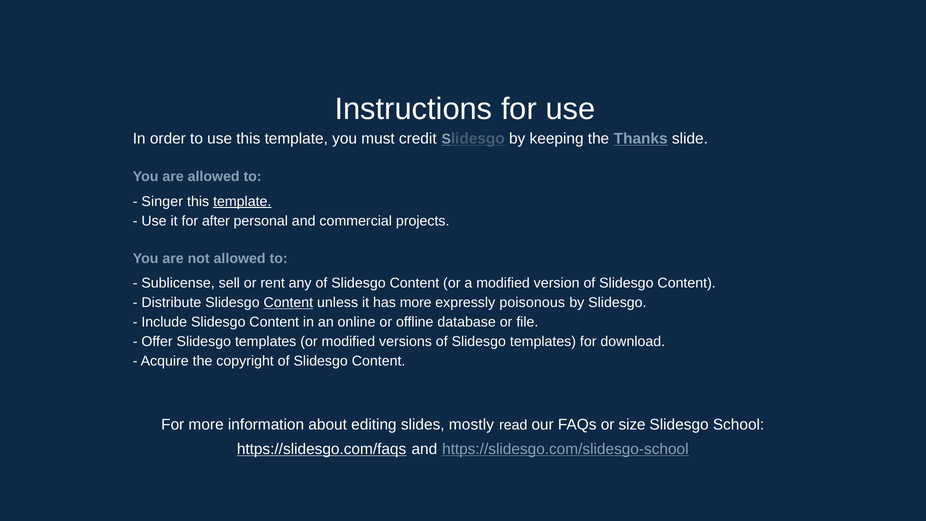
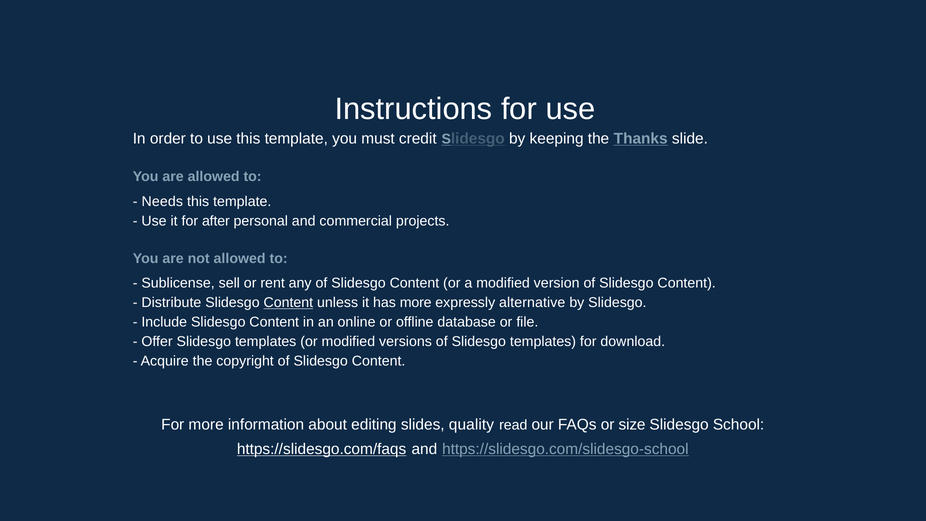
Singer: Singer -> Needs
template at (242, 201) underline: present -> none
poisonous: poisonous -> alternative
mostly: mostly -> quality
